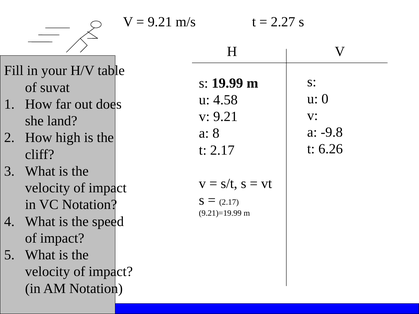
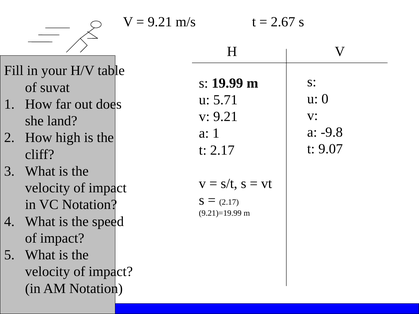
2.27: 2.27 -> 2.67
4.58: 4.58 -> 5.71
a 8: 8 -> 1
6.26: 6.26 -> 9.07
